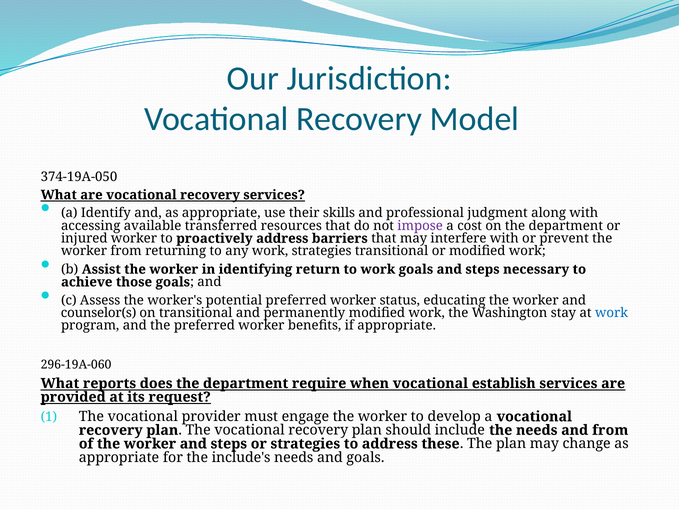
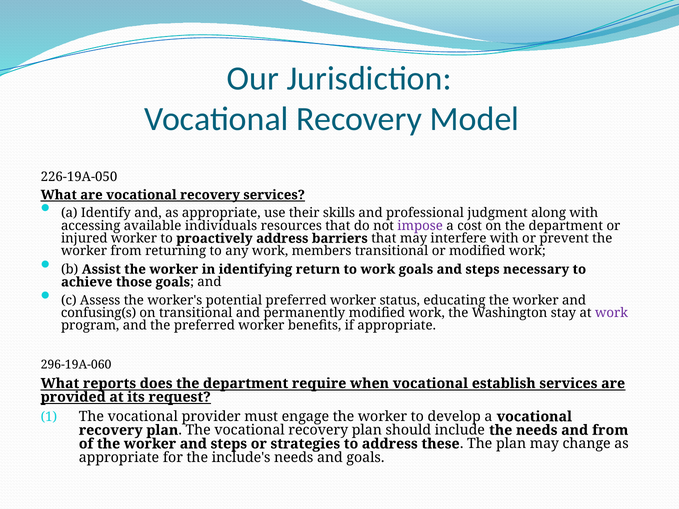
374-19A-050: 374-19A-050 -> 226-19A-050
transferred: transferred -> individuals
work strategies: strategies -> members
counselor(s: counselor(s -> confusing(s
work at (612, 313) colour: blue -> purple
